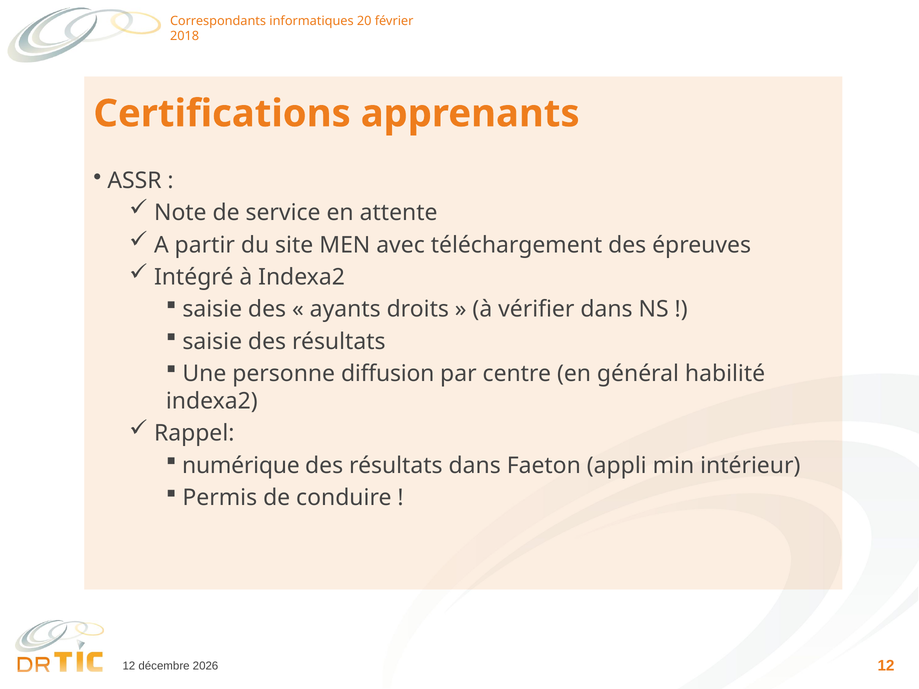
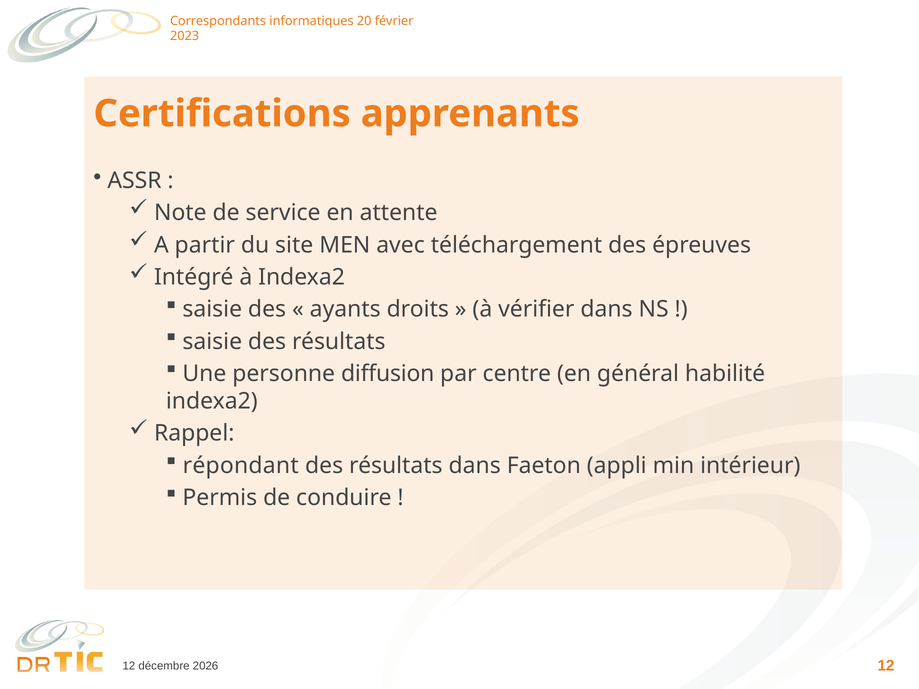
2018: 2018 -> 2023
numérique: numérique -> répondant
